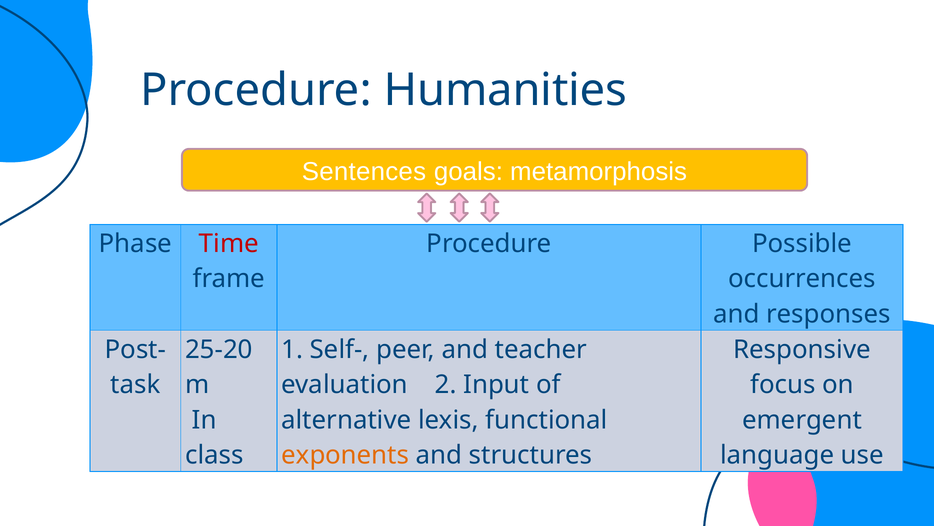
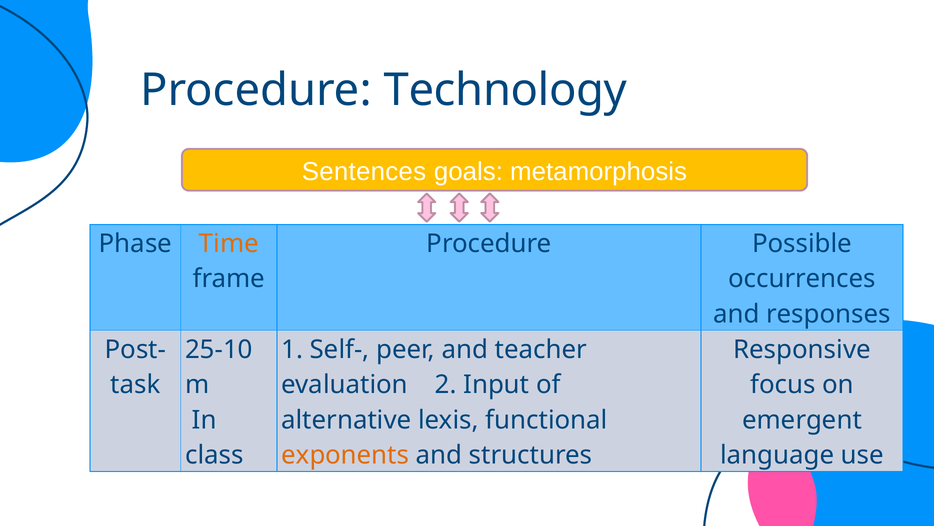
Humanities: Humanities -> Technology
Time colour: red -> orange
25-20: 25-20 -> 25-10
